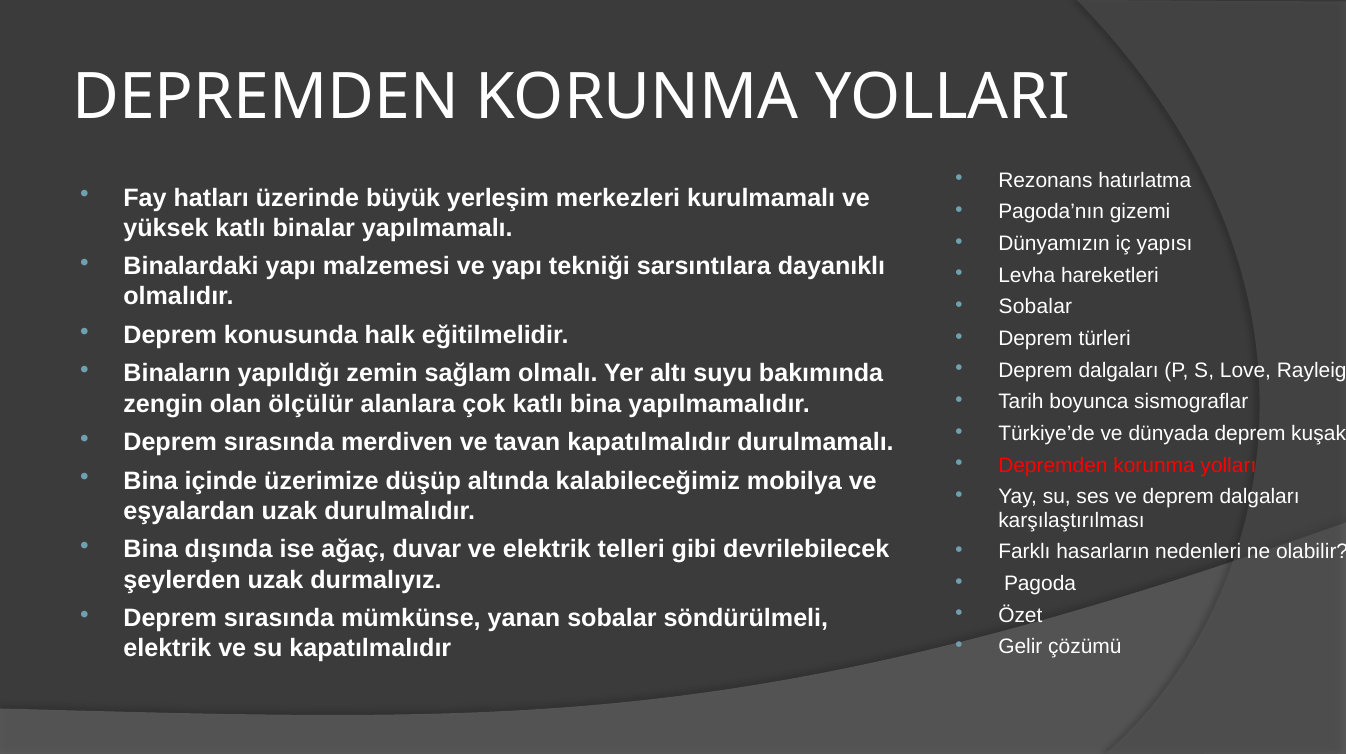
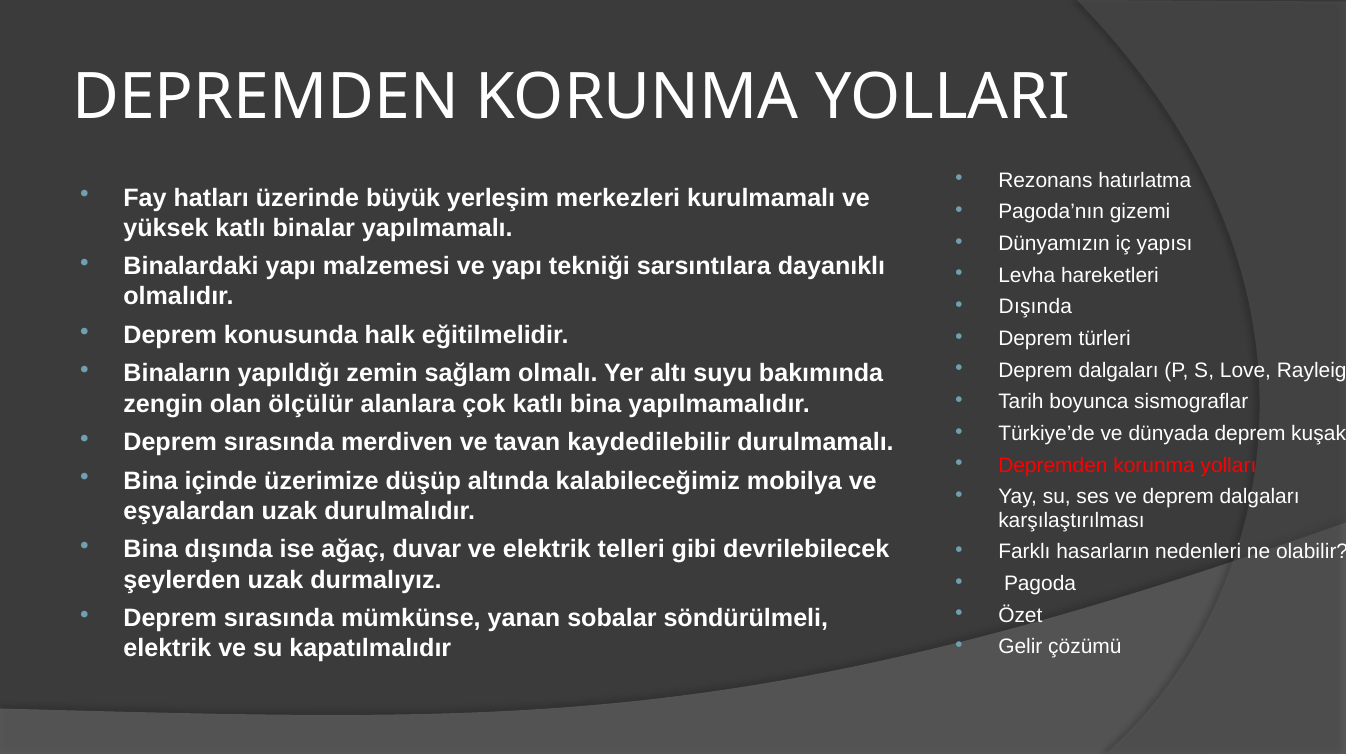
Sobalar at (1035, 307): Sobalar -> Dışında
tavan kapatılmalıdır: kapatılmalıdır -> kaydedilebilir
